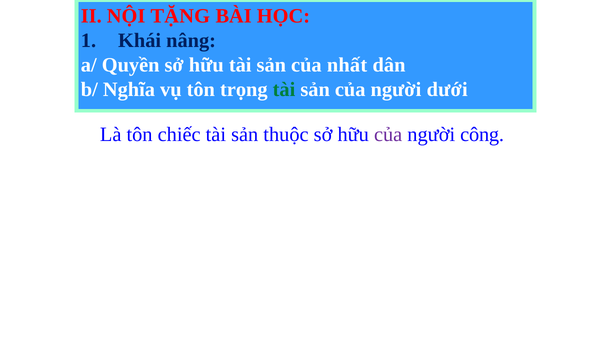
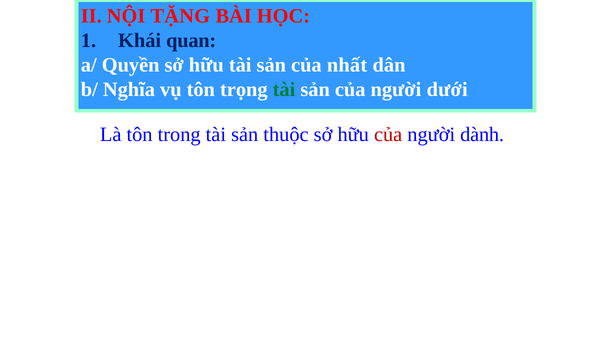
nâng: nâng -> quan
chiếc: chiếc -> trong
của at (388, 134) colour: purple -> red
công: công -> dành
